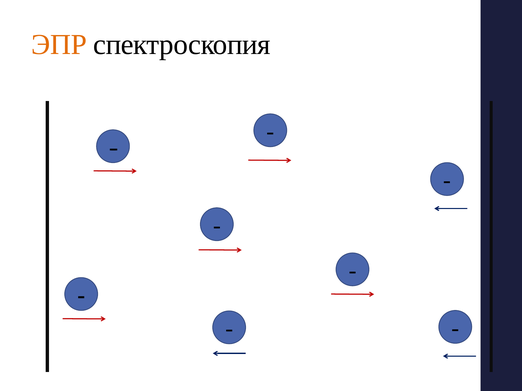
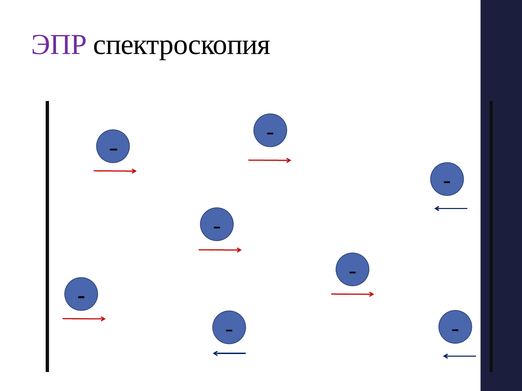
ЭПР colour: orange -> purple
